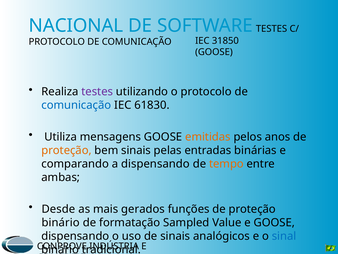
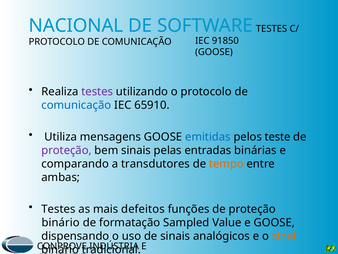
31850: 31850 -> 91850
61830: 61830 -> 65910
emitidas colour: orange -> blue
anos: anos -> teste
proteção at (66, 150) colour: orange -> purple
a dispensando: dispensando -> transdutores
Desde at (58, 209): Desde -> Testes
gerados: gerados -> defeitos
sinal colour: blue -> orange
